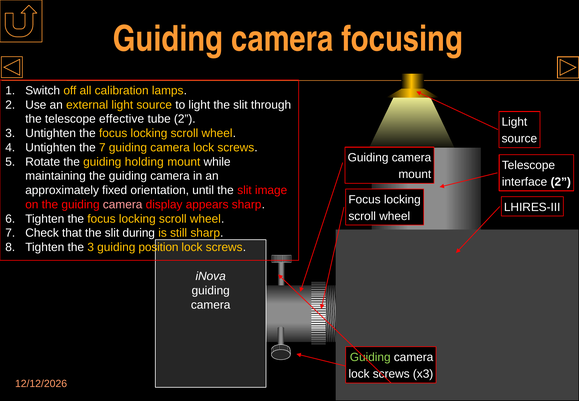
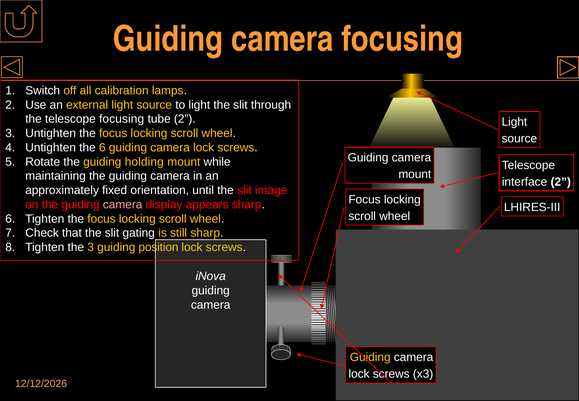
telescope effective: effective -> focusing
the 7: 7 -> 6
during: during -> gating
Guiding at (370, 357) colour: light green -> yellow
